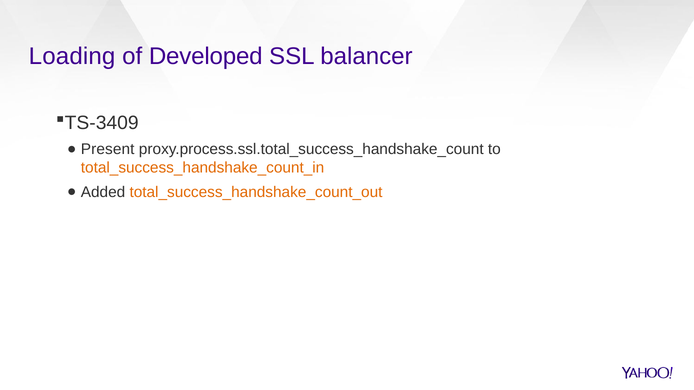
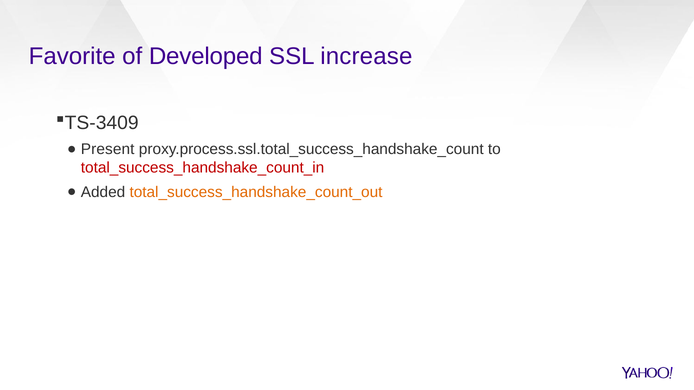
Loading: Loading -> Favorite
balancer: balancer -> increase
total_success_handshake_count_in colour: orange -> red
